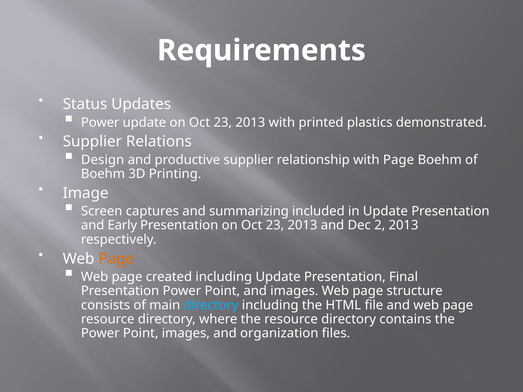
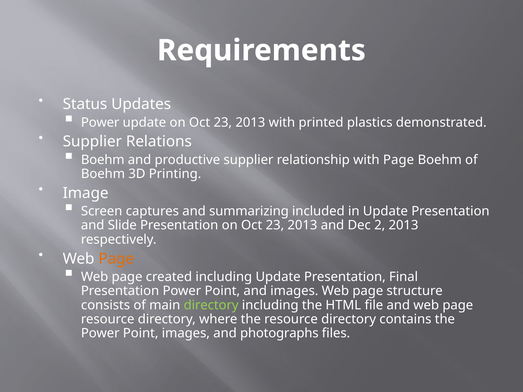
Design at (103, 160): Design -> Boehm
Early: Early -> Slide
directory at (211, 305) colour: light blue -> light green
organization: organization -> photographs
